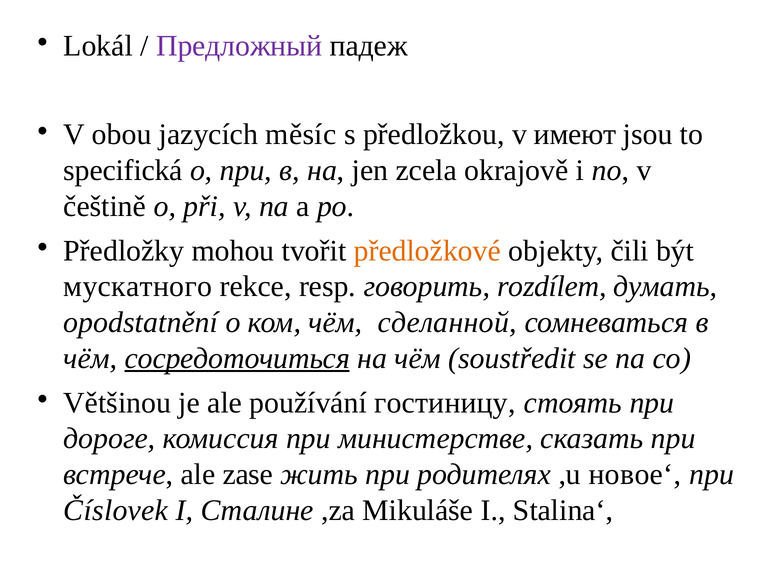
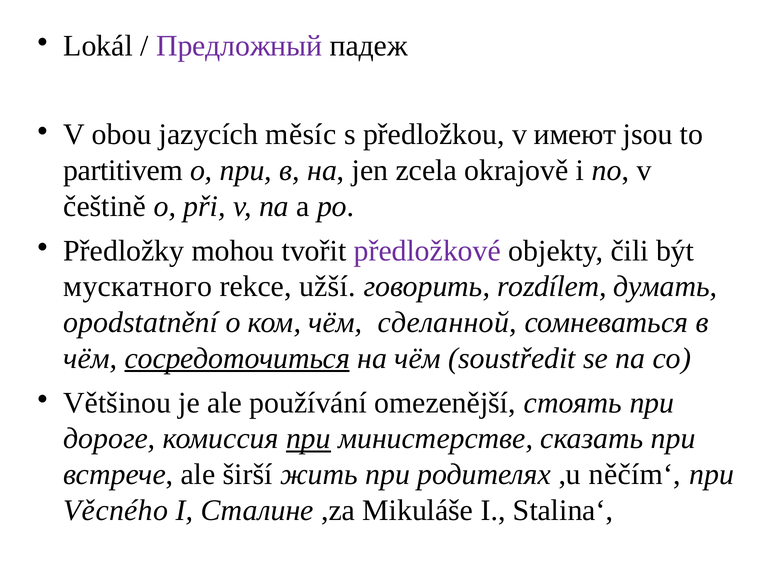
specifická: specifická -> partitivem
předložkové colour: orange -> purple
resp: resp -> užší
гостиницу: гостиницу -> omezenější
при at (308, 439) underline: none -> present
zase: zase -> širší
новое‘: новое‘ -> něčím‘
Číslovek: Číslovek -> Věcného
